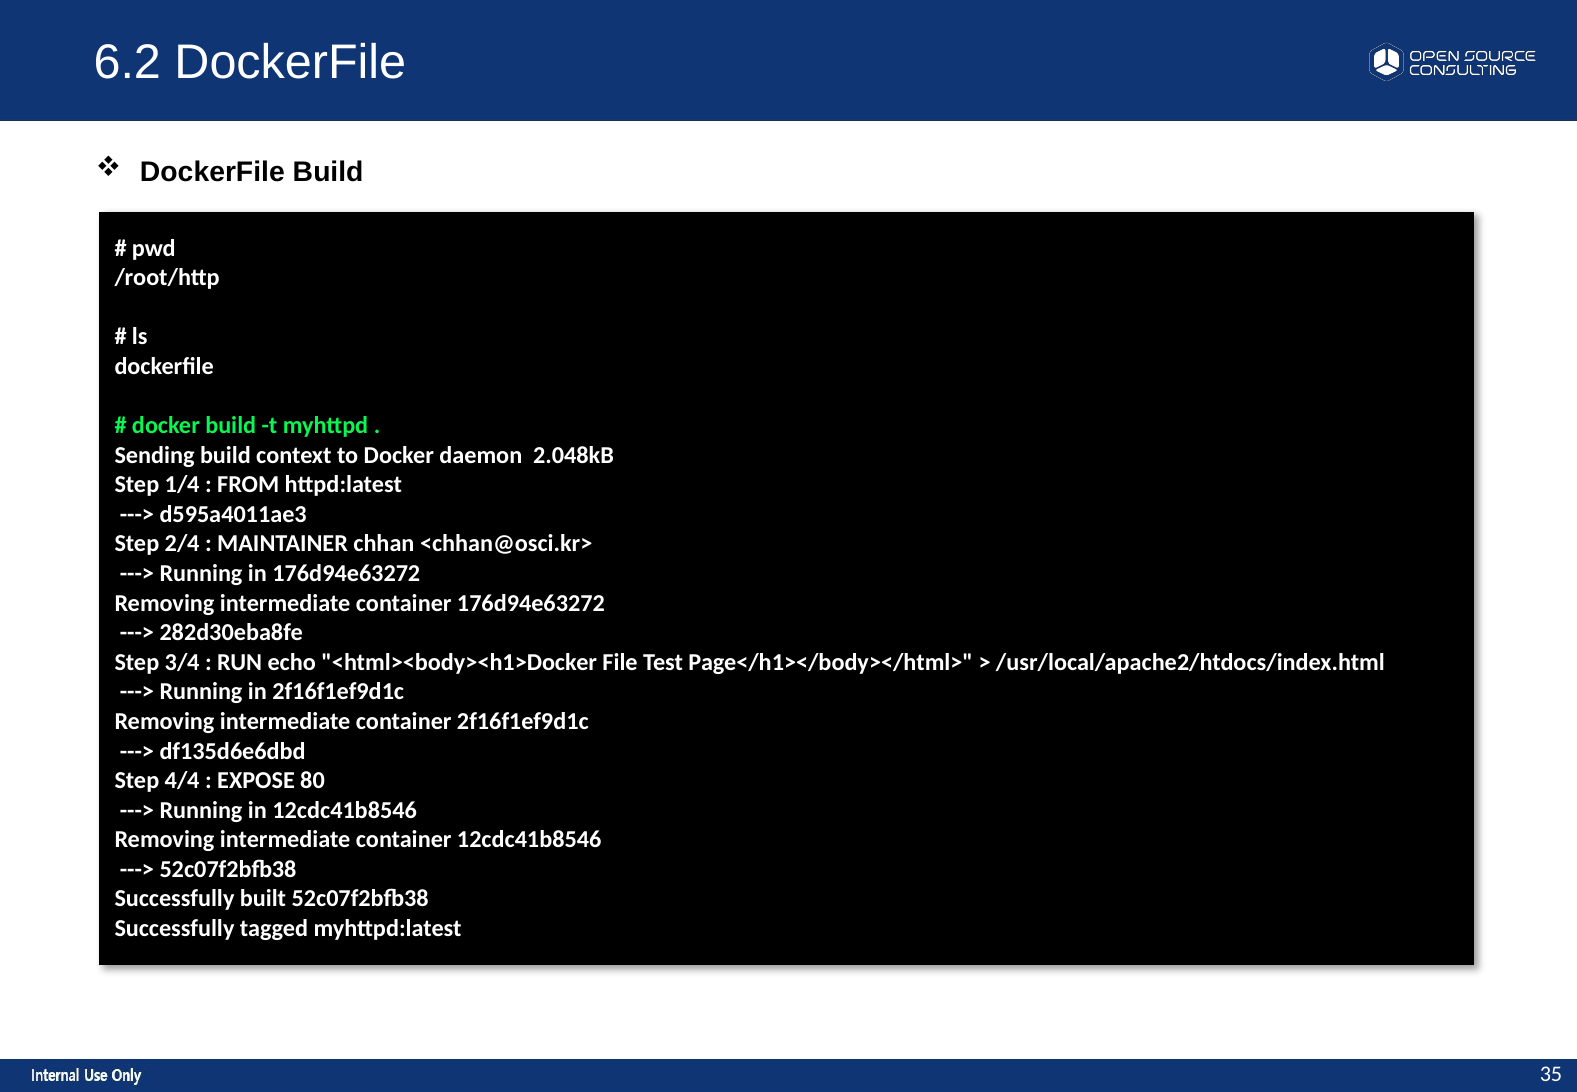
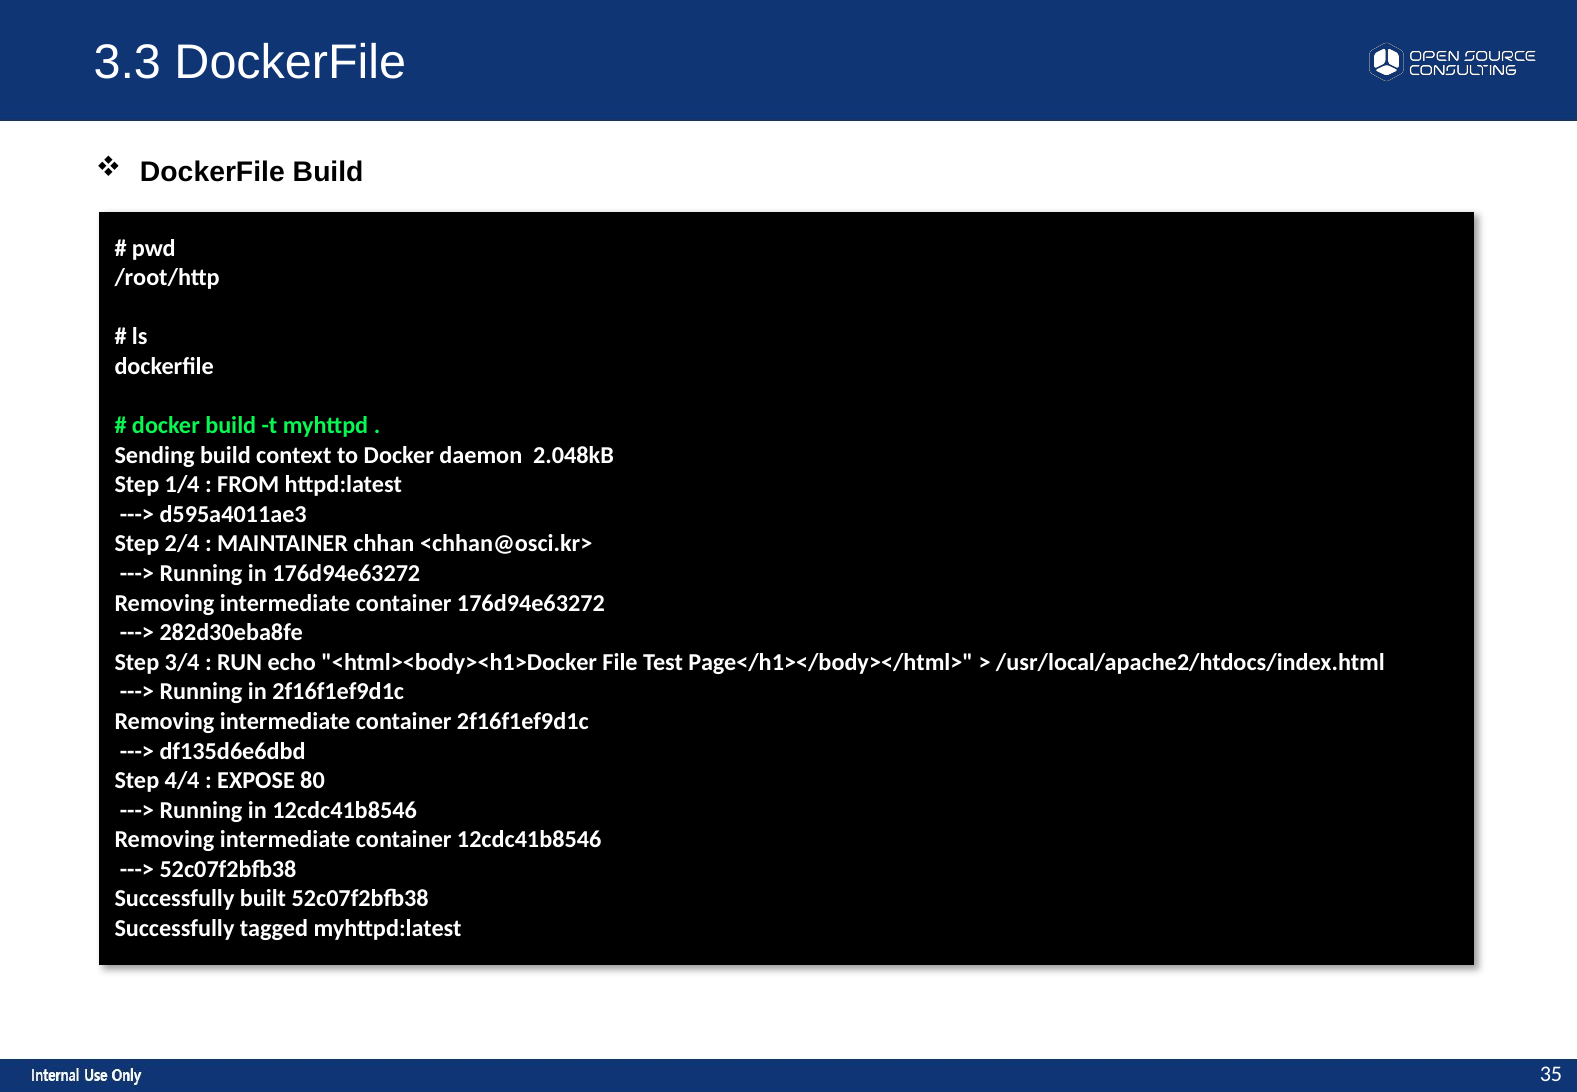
6.2: 6.2 -> 3.3
